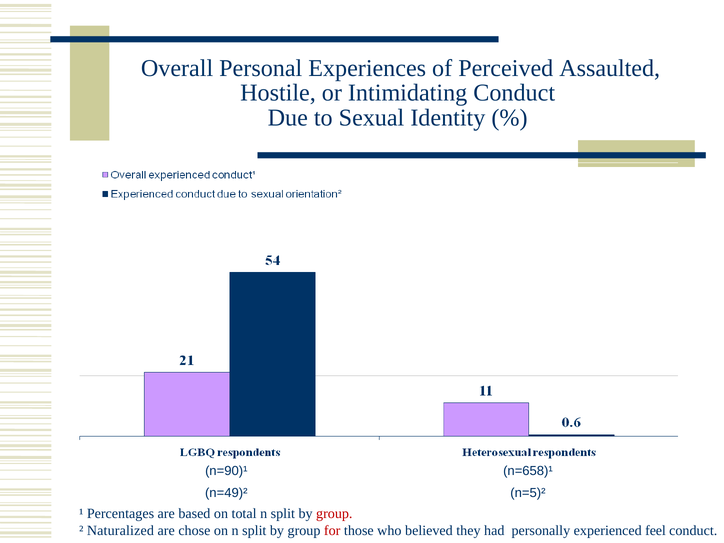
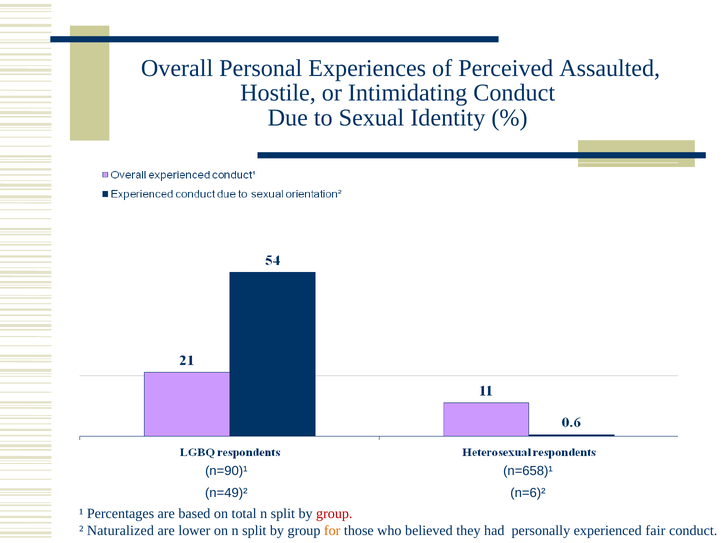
n=5)²: n=5)² -> n=6)²
chose: chose -> lower
for colour: red -> orange
feel: feel -> fair
